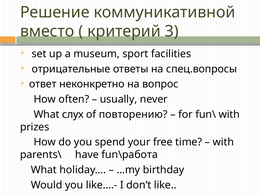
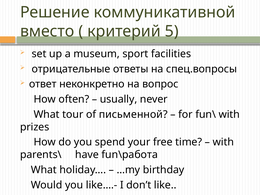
3: 3 -> 5
слух: слух -> tour
повторению: повторению -> письменной
